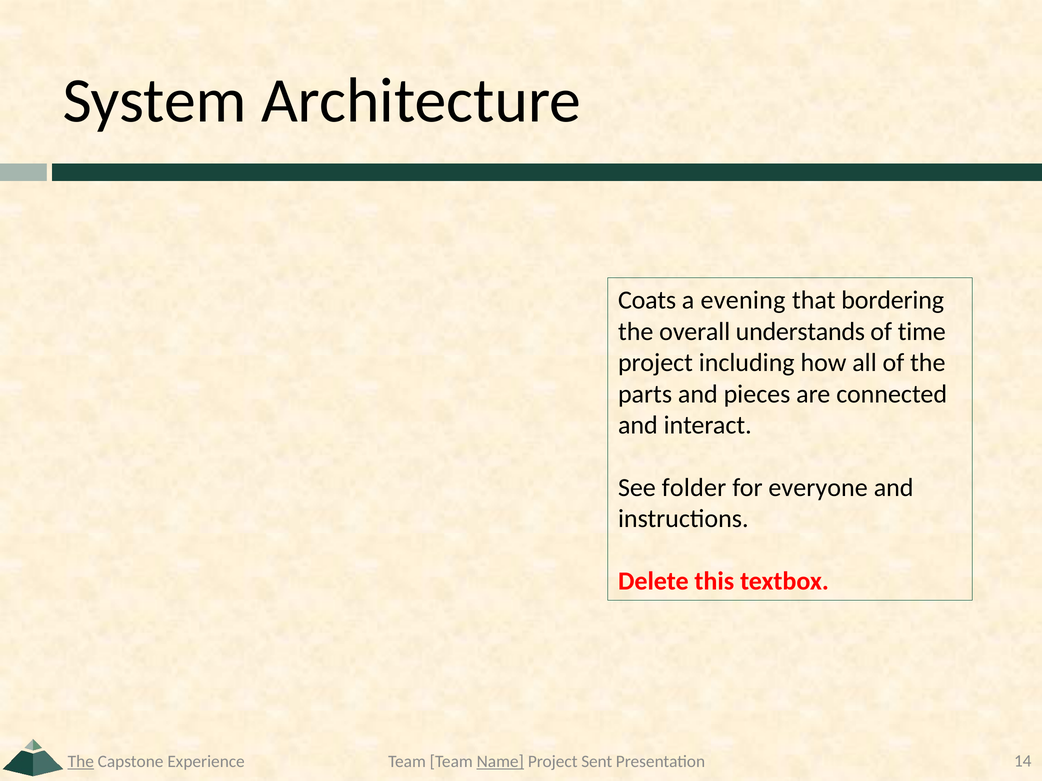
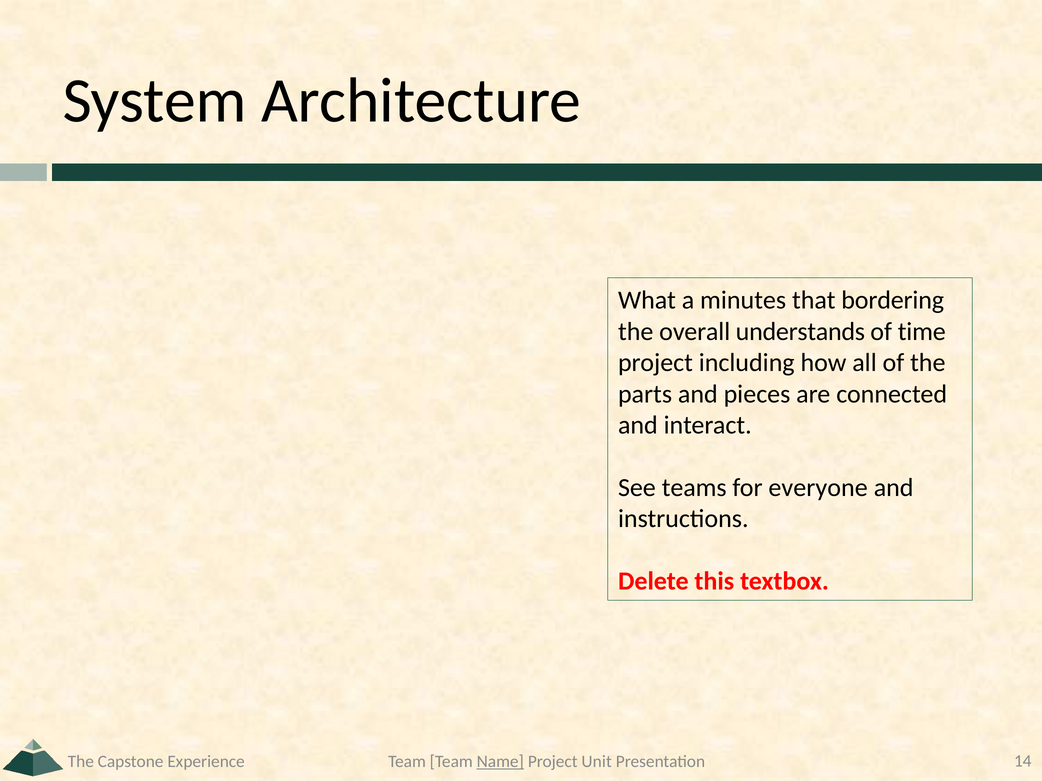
Coats: Coats -> What
evening: evening -> minutes
folder: folder -> teams
The at (81, 762) underline: present -> none
Sent: Sent -> Unit
